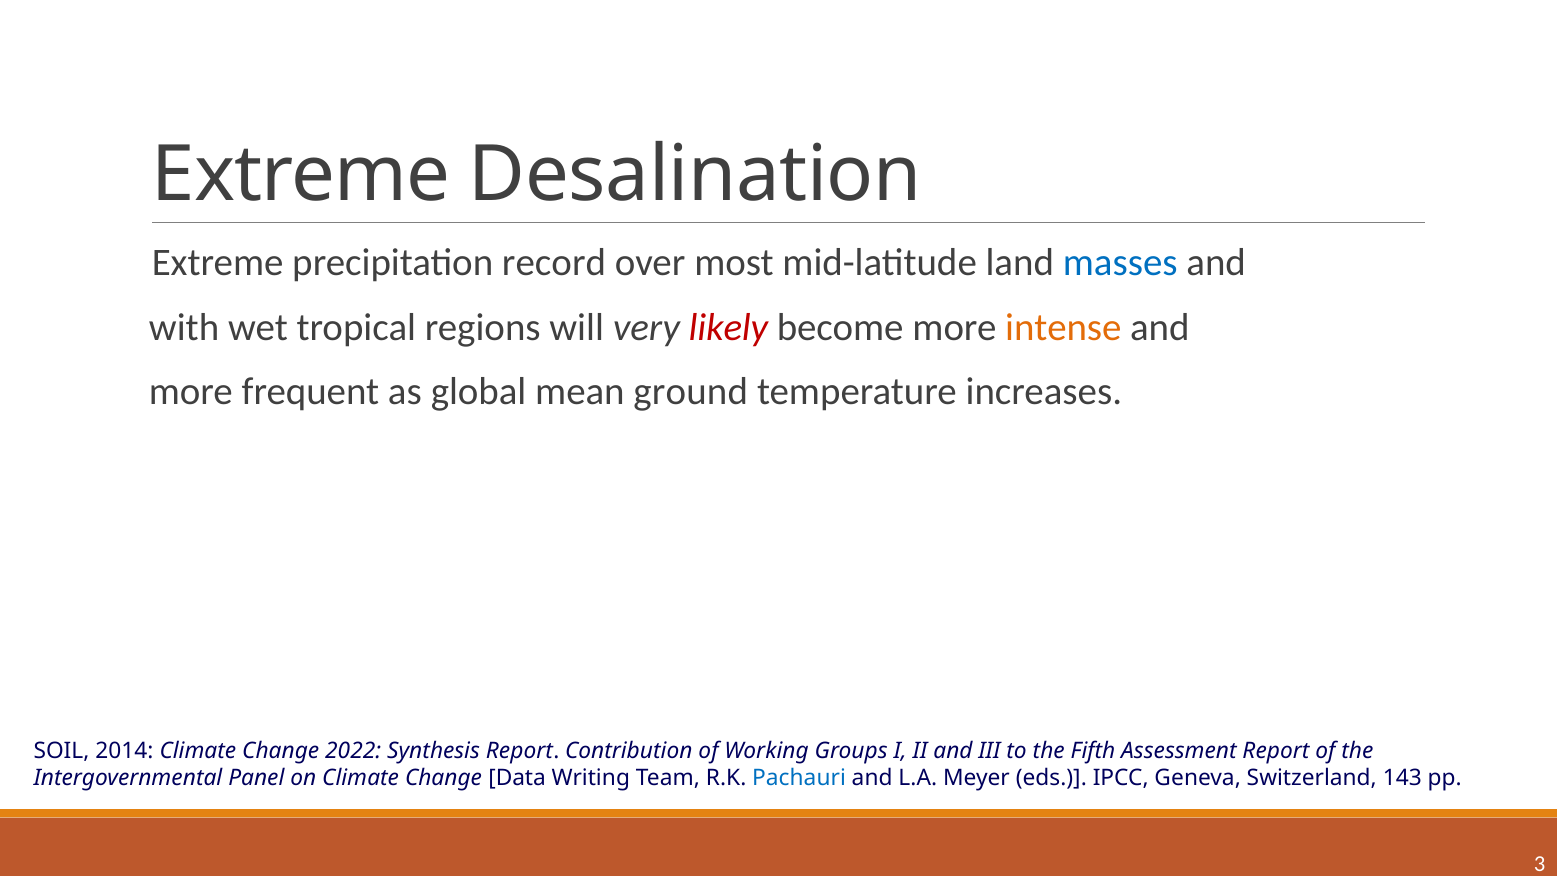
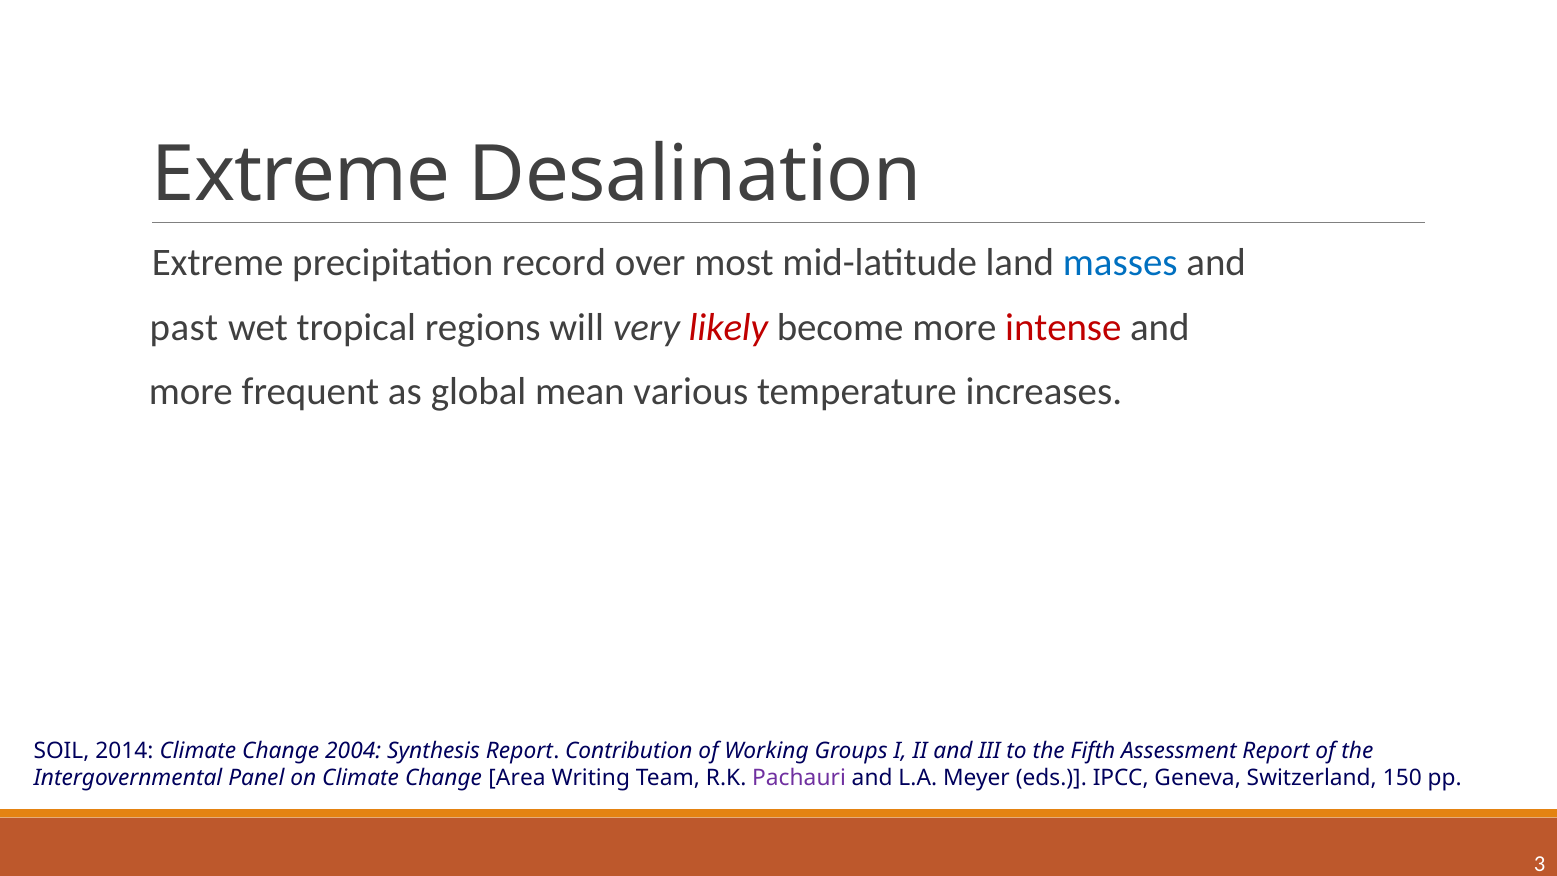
with: with -> past
intense colour: orange -> red
ground: ground -> various
2022: 2022 -> 2004
Data: Data -> Area
Pachauri colour: blue -> purple
143: 143 -> 150
